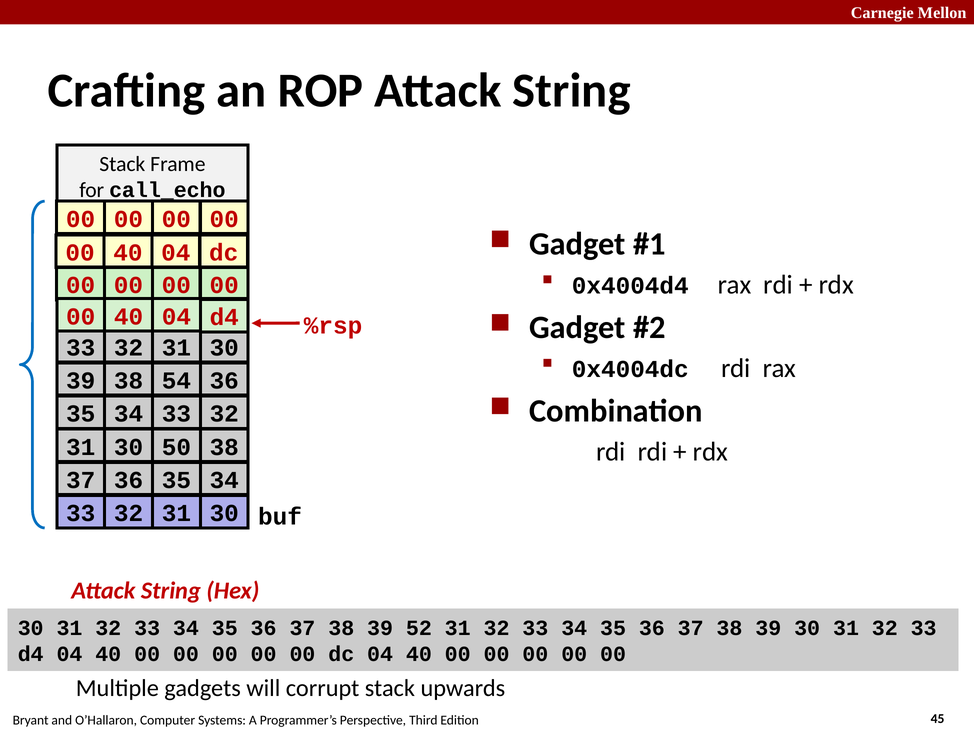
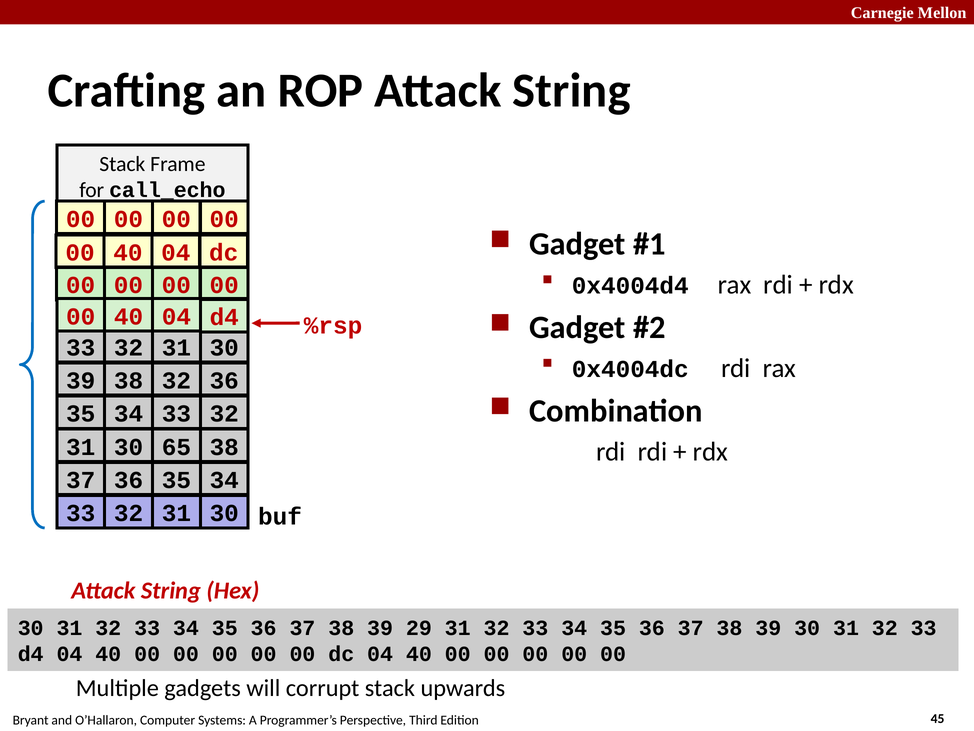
38 54: 54 -> 32
50: 50 -> 65
52: 52 -> 29
